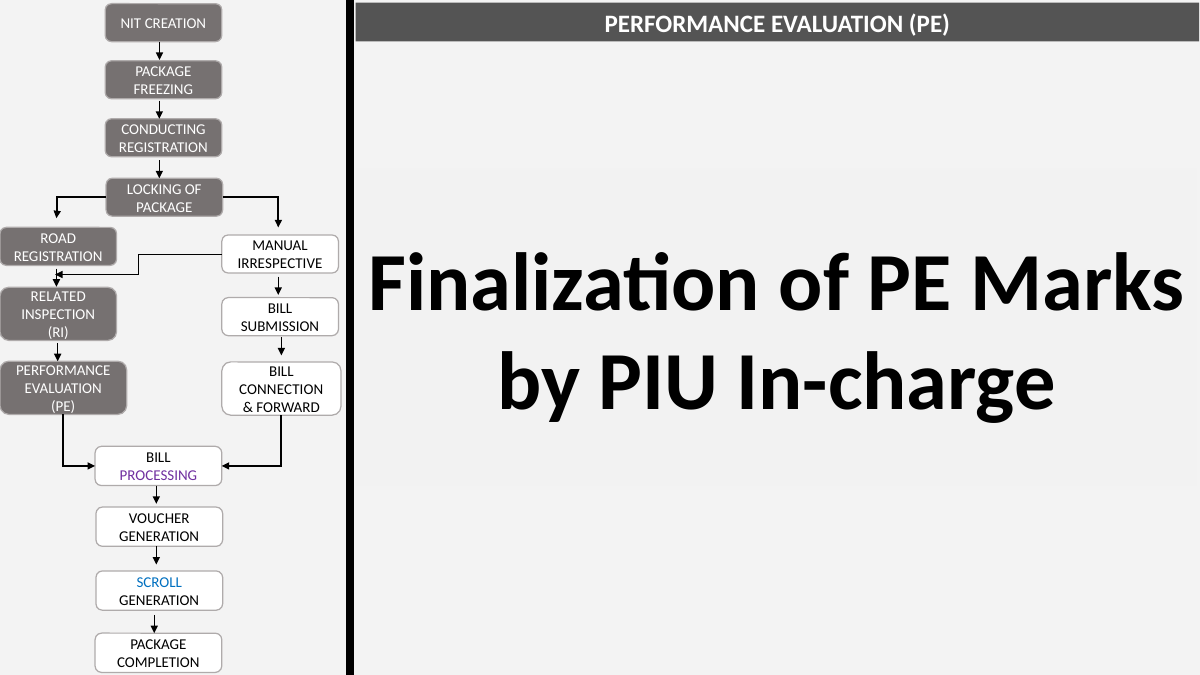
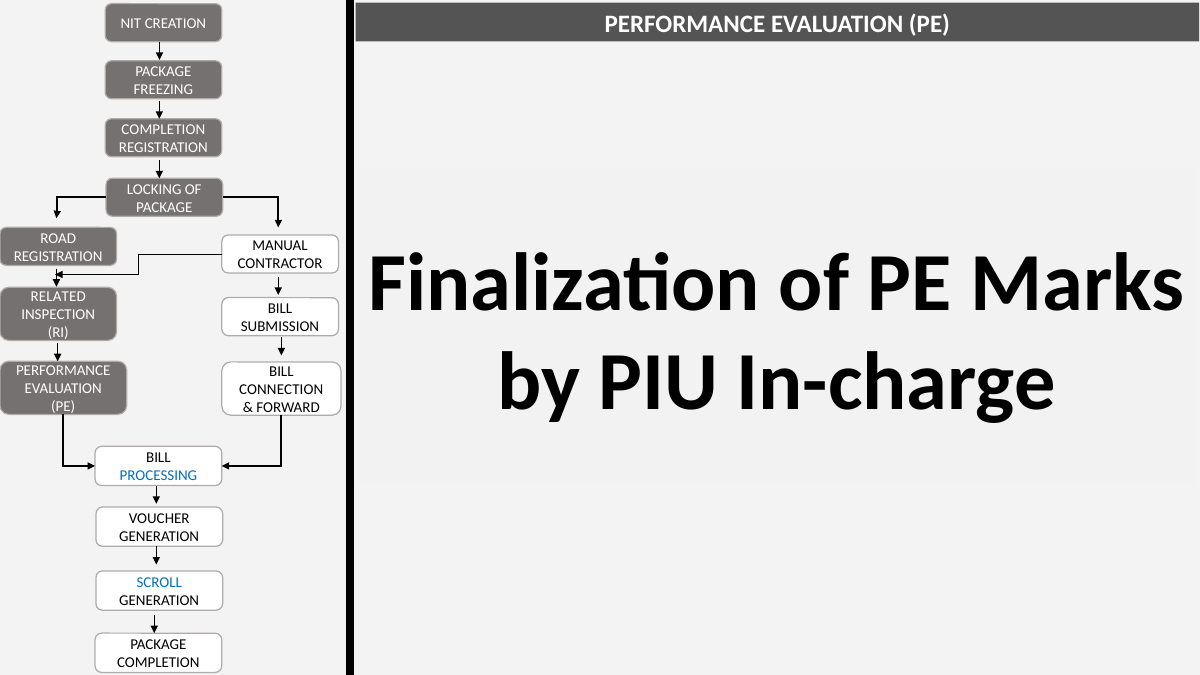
CONDUCTING at (163, 130): CONDUCTING -> COMPLETION
IRRESPECTIVE: IRRESPECTIVE -> CONTRACTOR
PROCESSING colour: purple -> blue
